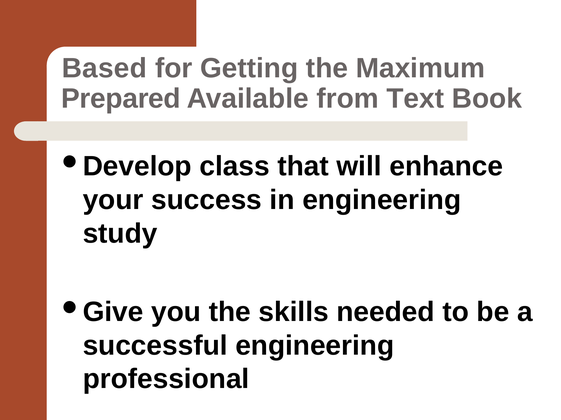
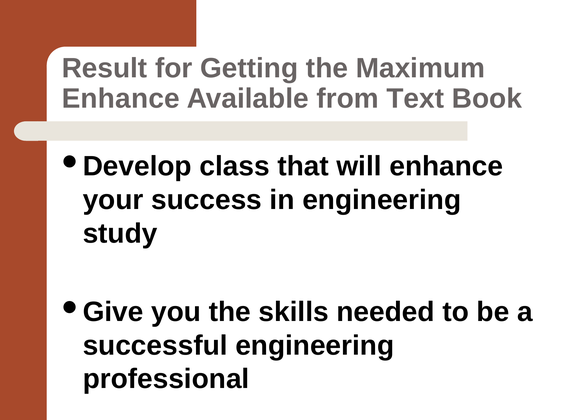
Based: Based -> Result
Prepared at (121, 99): Prepared -> Enhance
